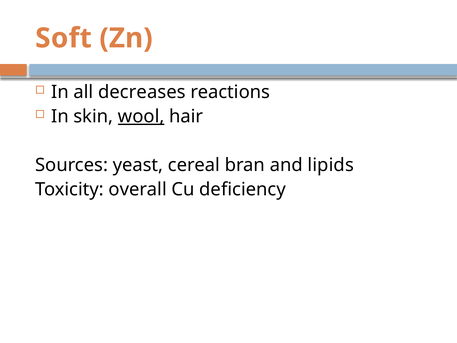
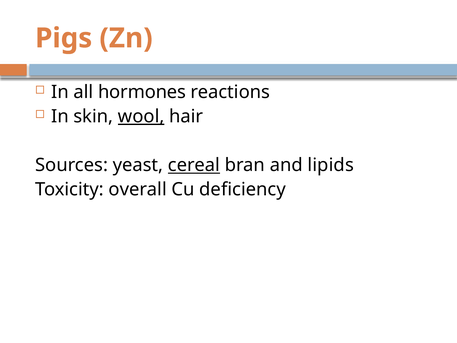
Soft: Soft -> Pigs
decreases: decreases -> hormones
cereal underline: none -> present
